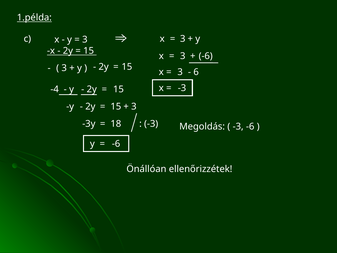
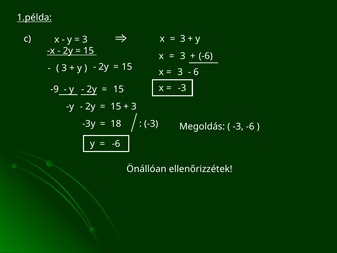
-4: -4 -> -9
